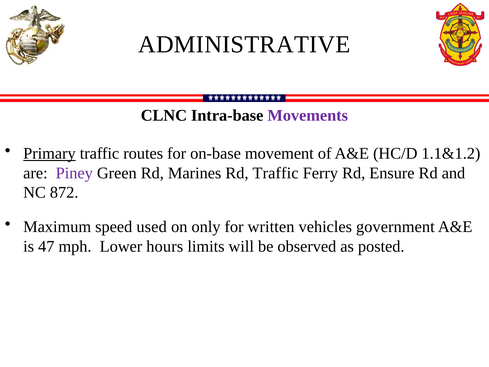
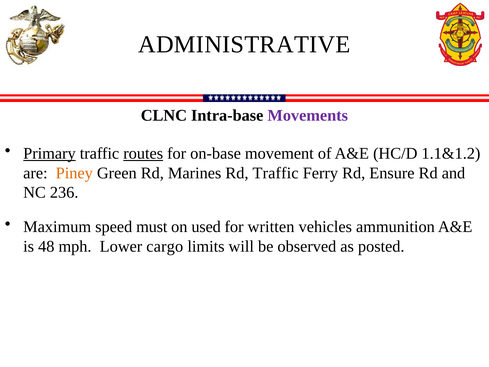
routes underline: none -> present
Piney colour: purple -> orange
872: 872 -> 236
used: used -> must
only: only -> used
government: government -> ammunition
47: 47 -> 48
hours: hours -> cargo
